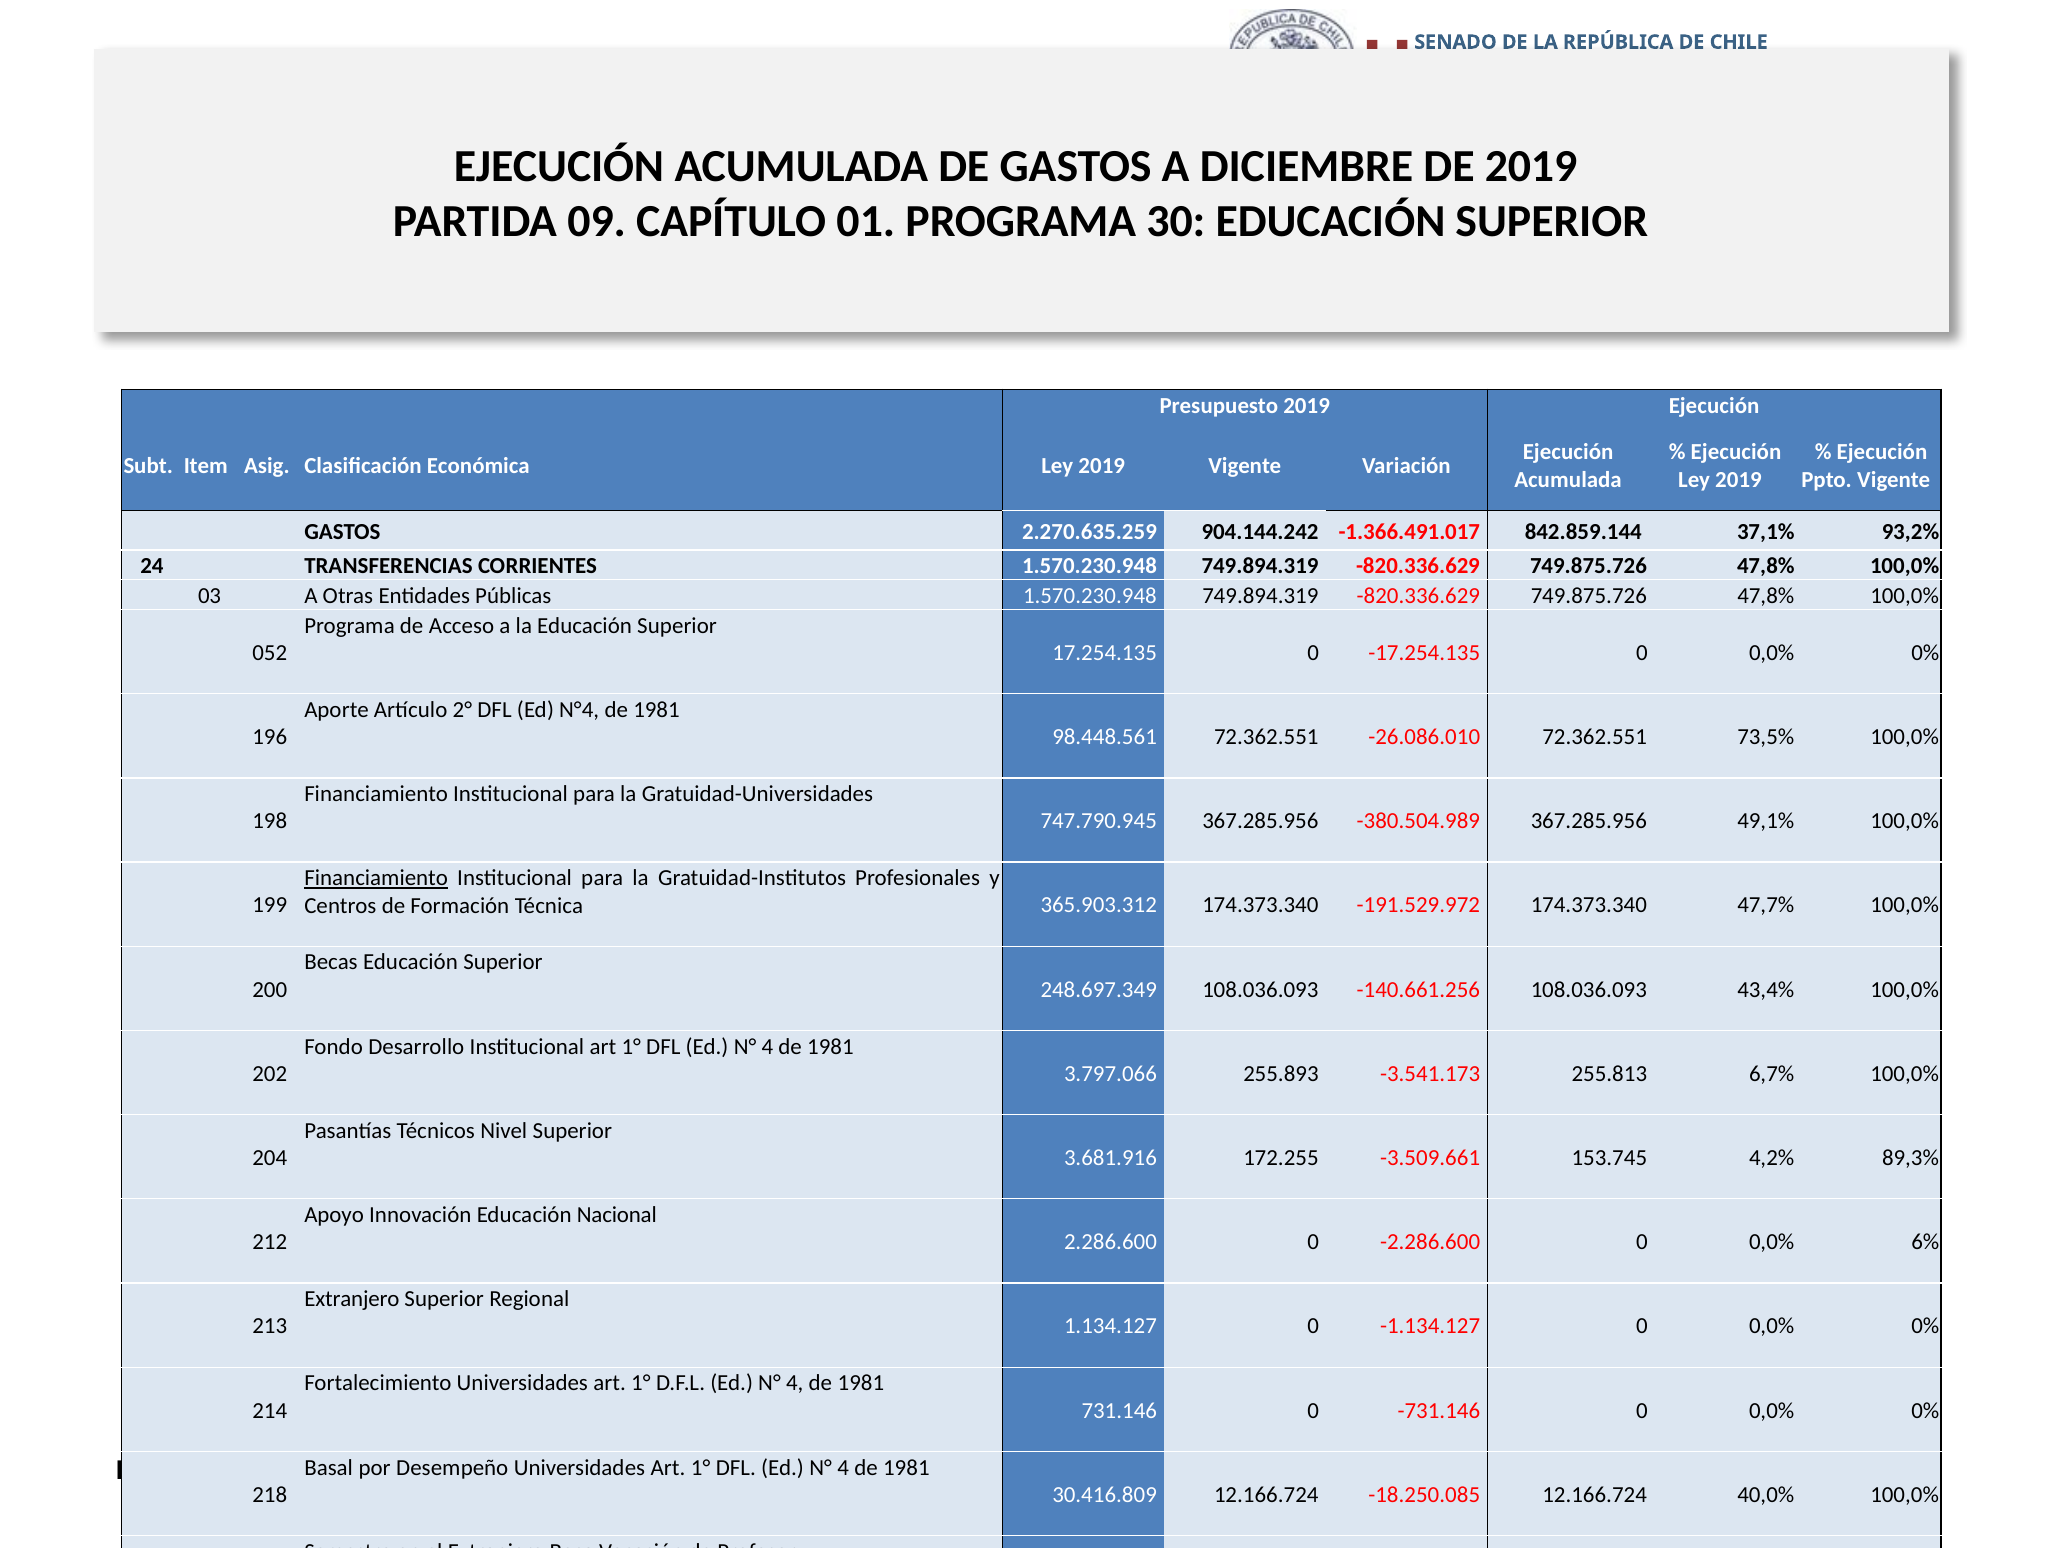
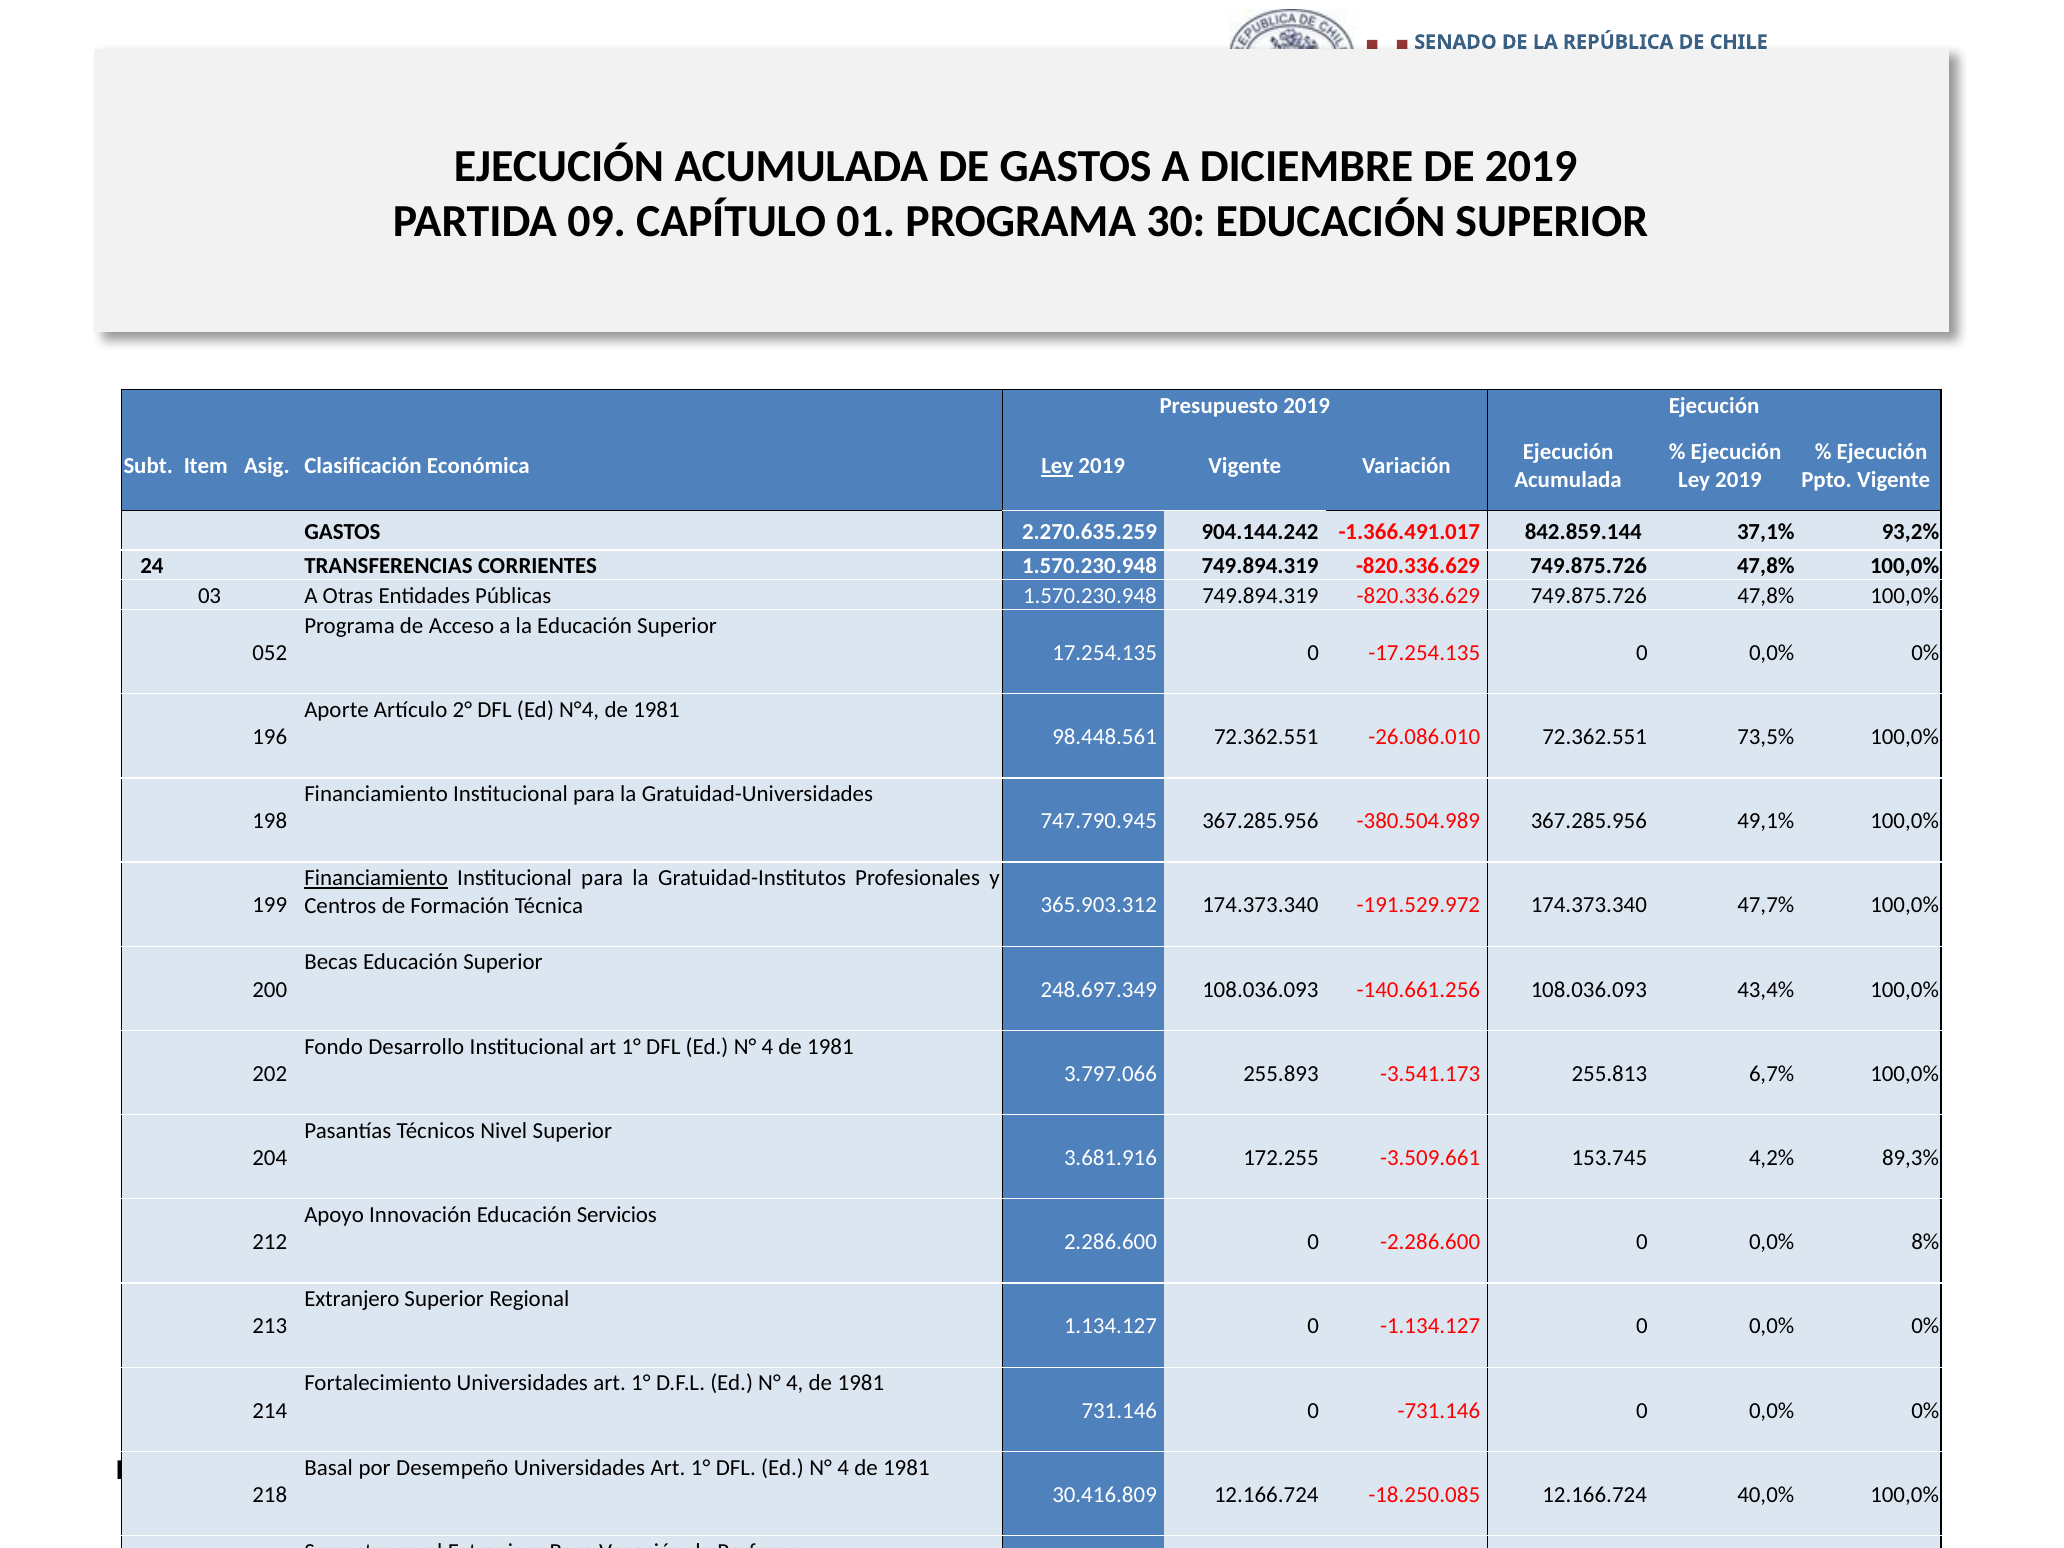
Ley at (1057, 466) underline: none -> present
Nacional: Nacional -> Servicios
6%: 6% -> 8%
